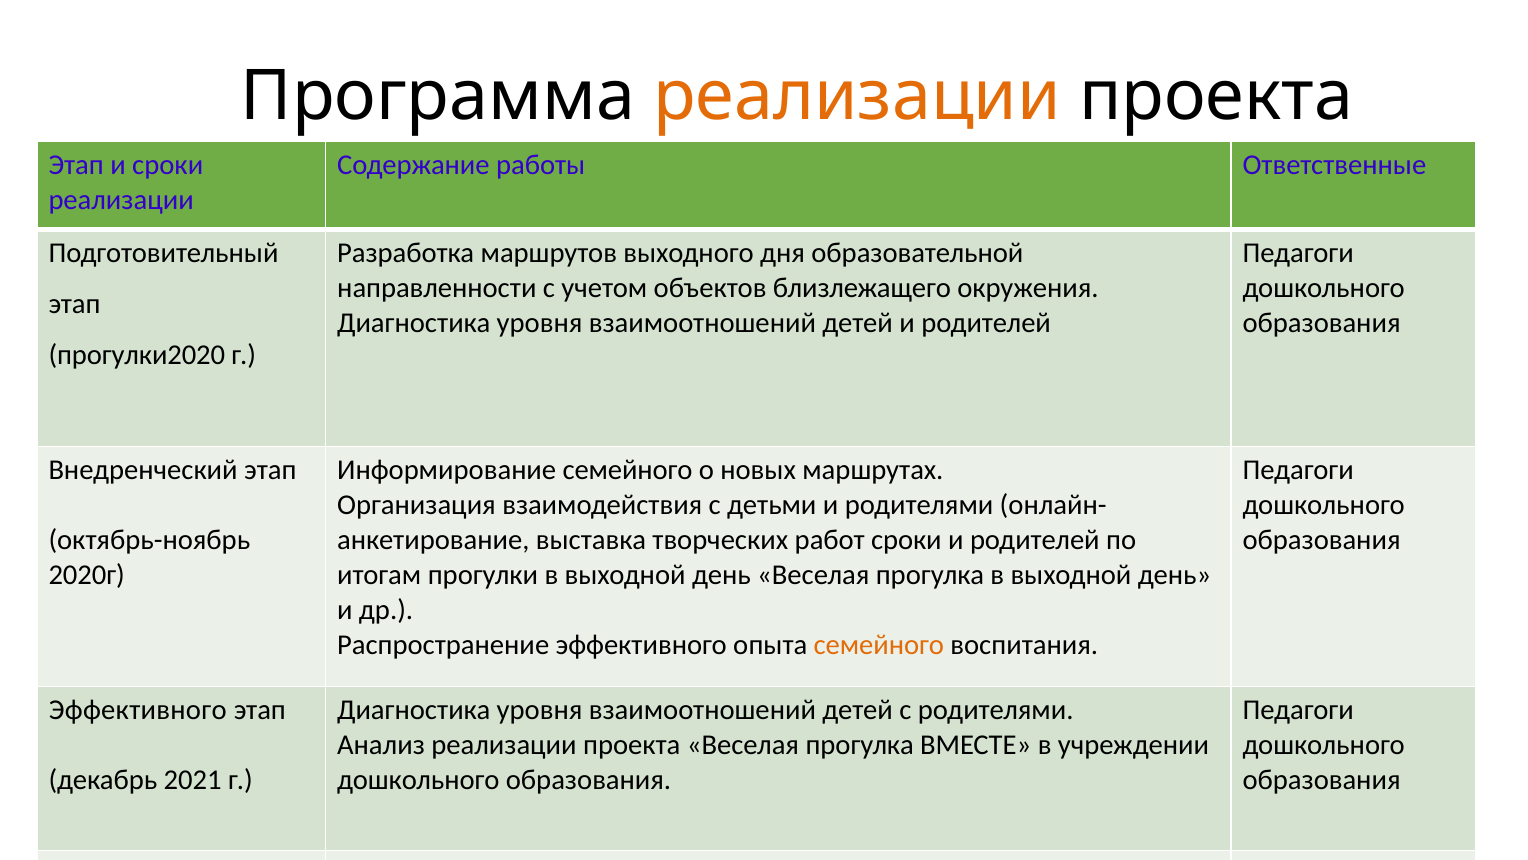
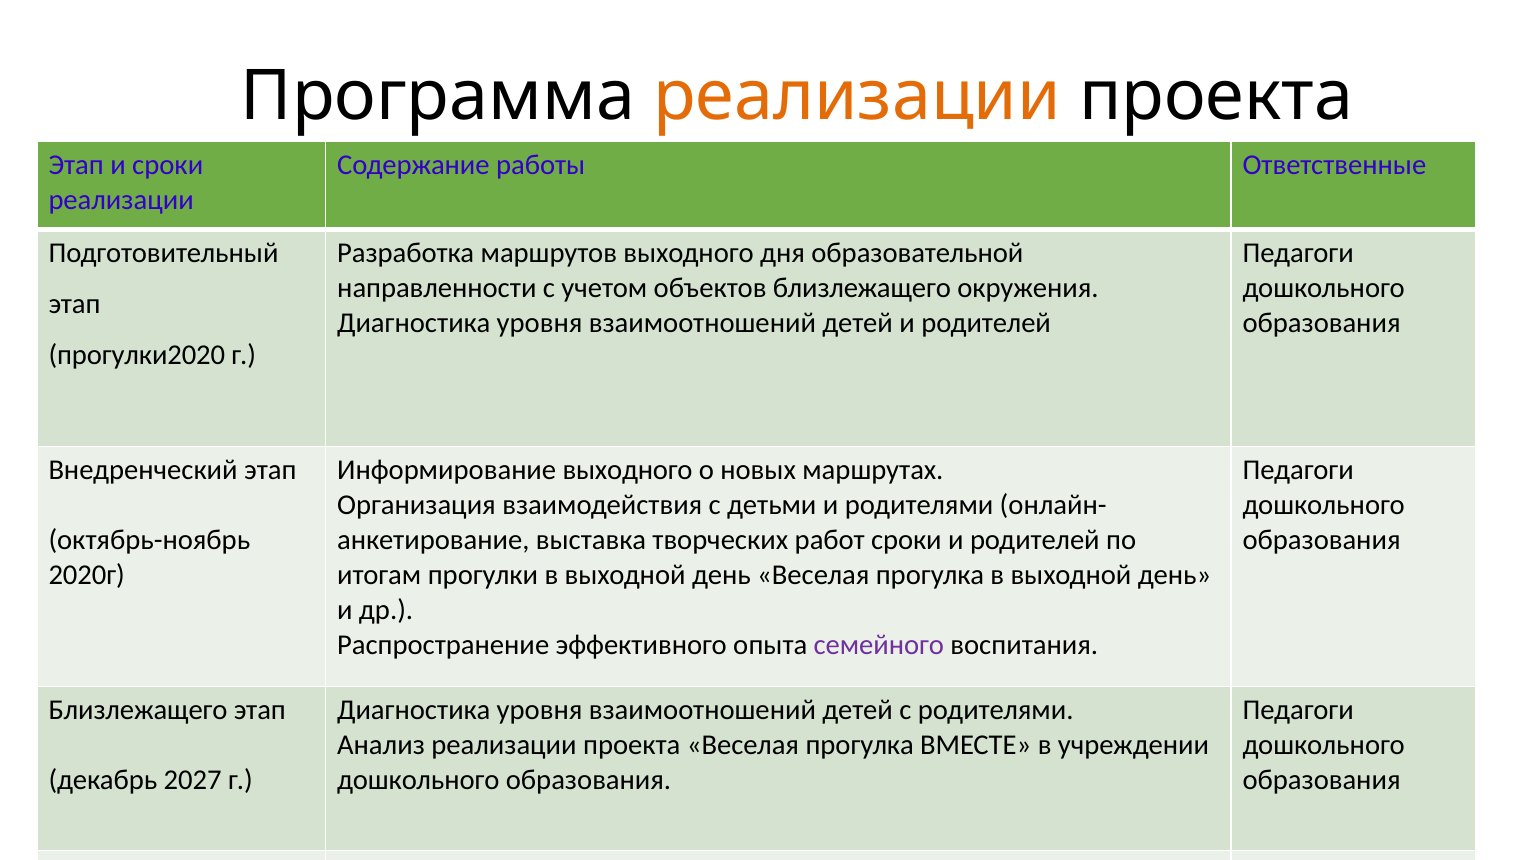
Информирование семейного: семейного -> выходного
семейного at (879, 644) colour: orange -> purple
Эффективного at (138, 709): Эффективного -> Близлежащего
2021: 2021 -> 2027
